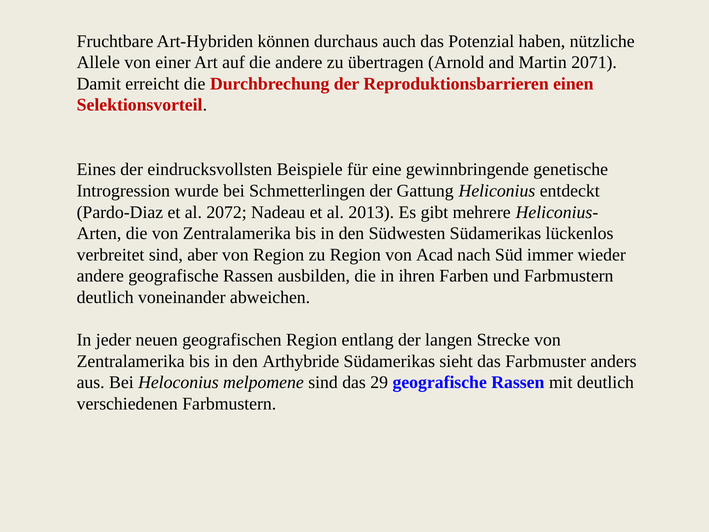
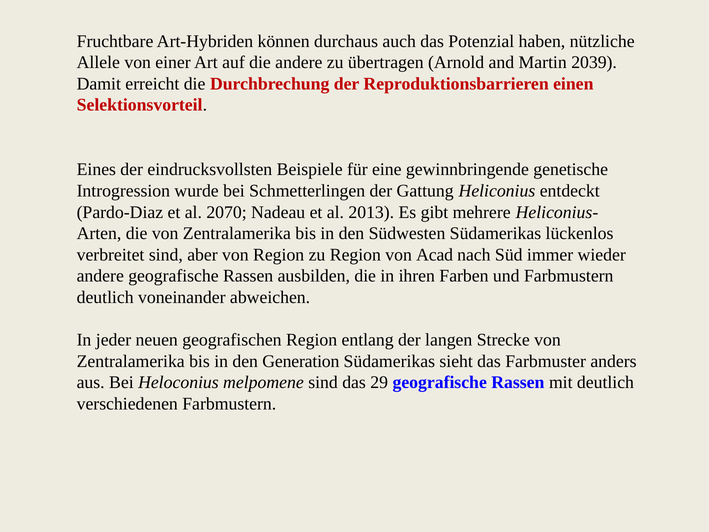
2071: 2071 -> 2039
2072: 2072 -> 2070
Arthybride: Arthybride -> Generation
